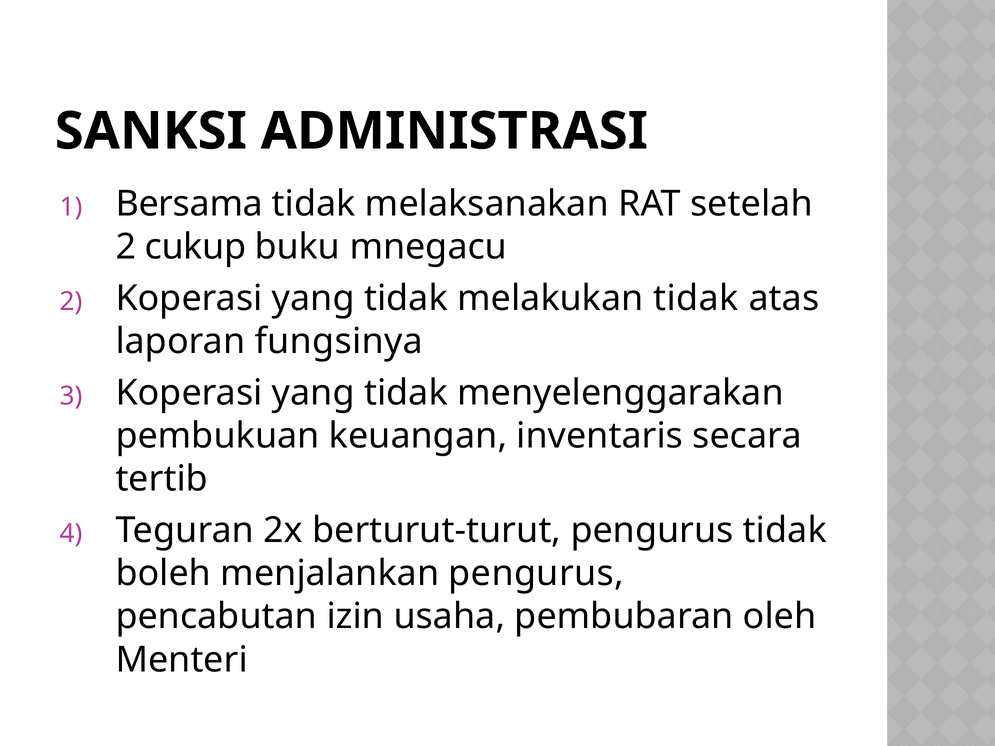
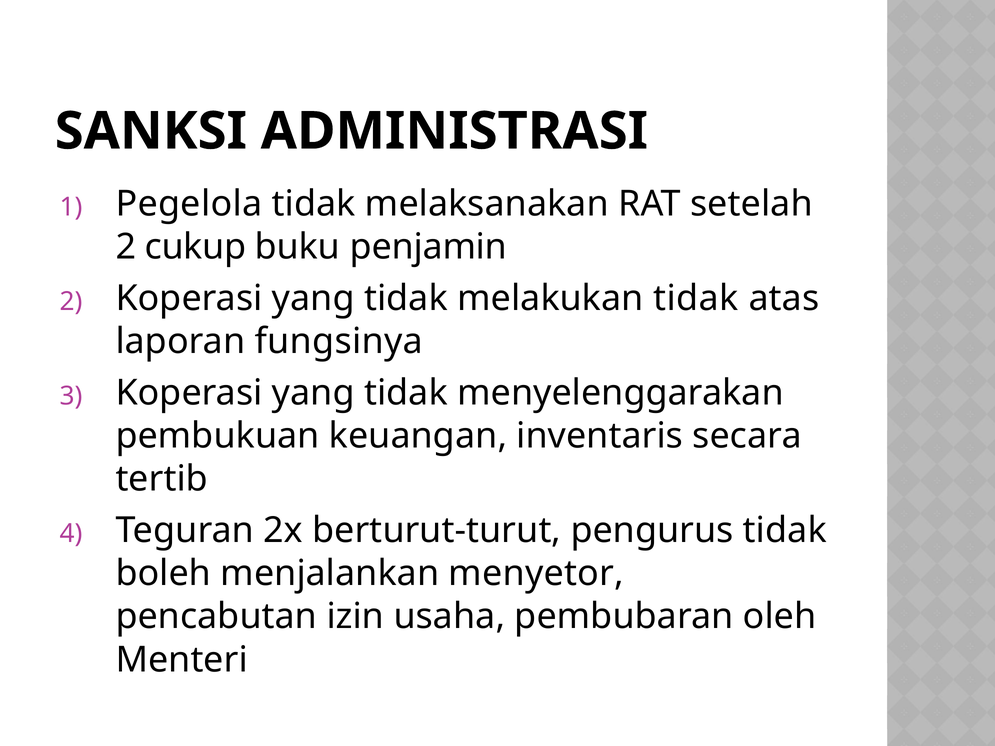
Bersama: Bersama -> Pegelola
mnegacu: mnegacu -> penjamin
menjalankan pengurus: pengurus -> menyetor
